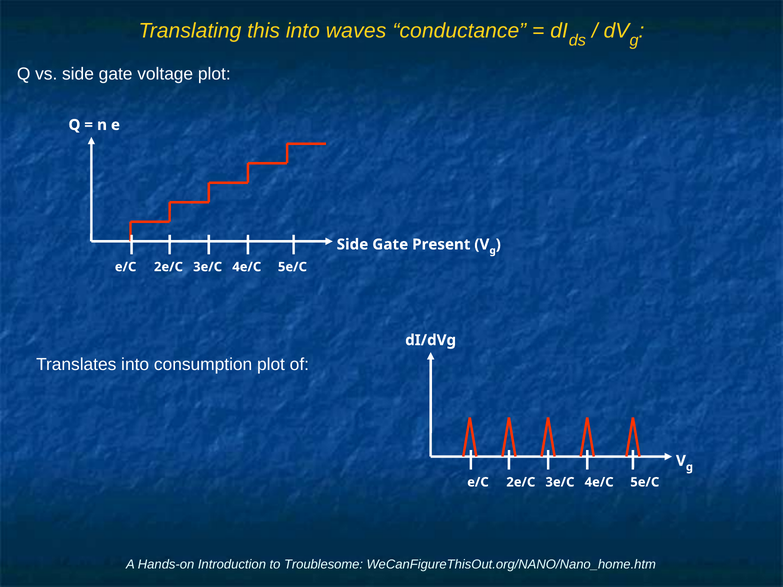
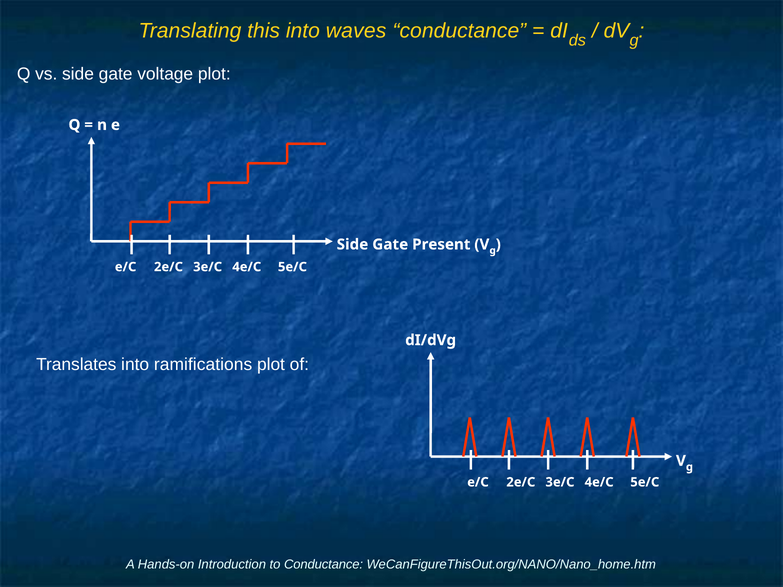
consumption: consumption -> ramifications
to Troublesome: Troublesome -> Conductance
